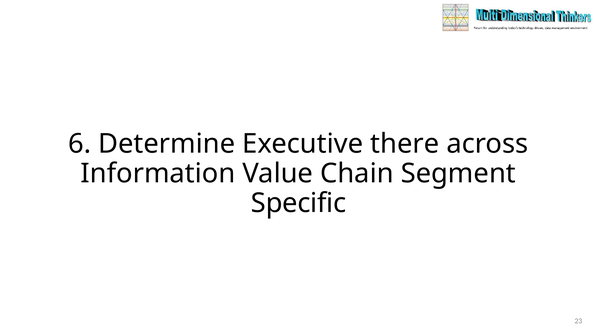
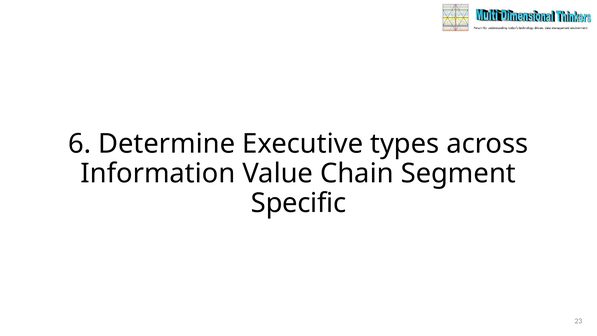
there: there -> types
